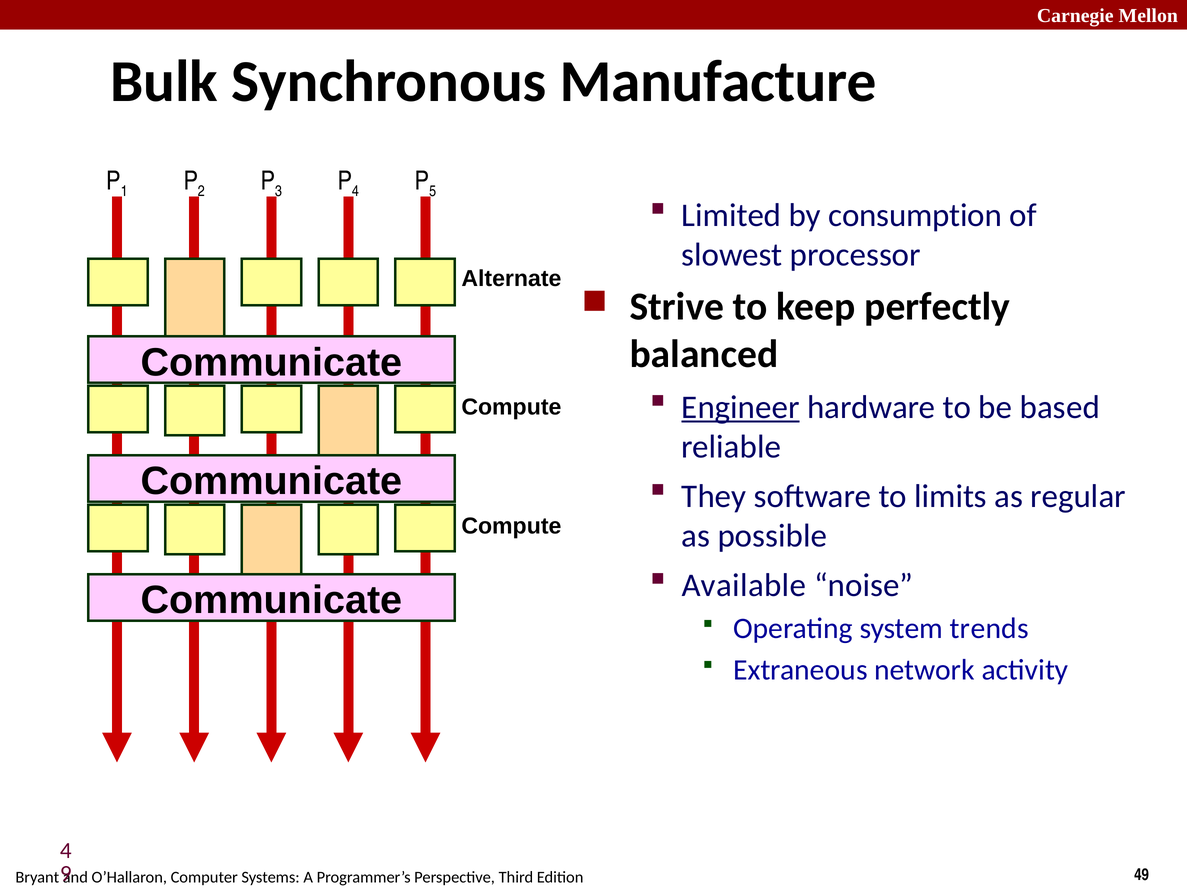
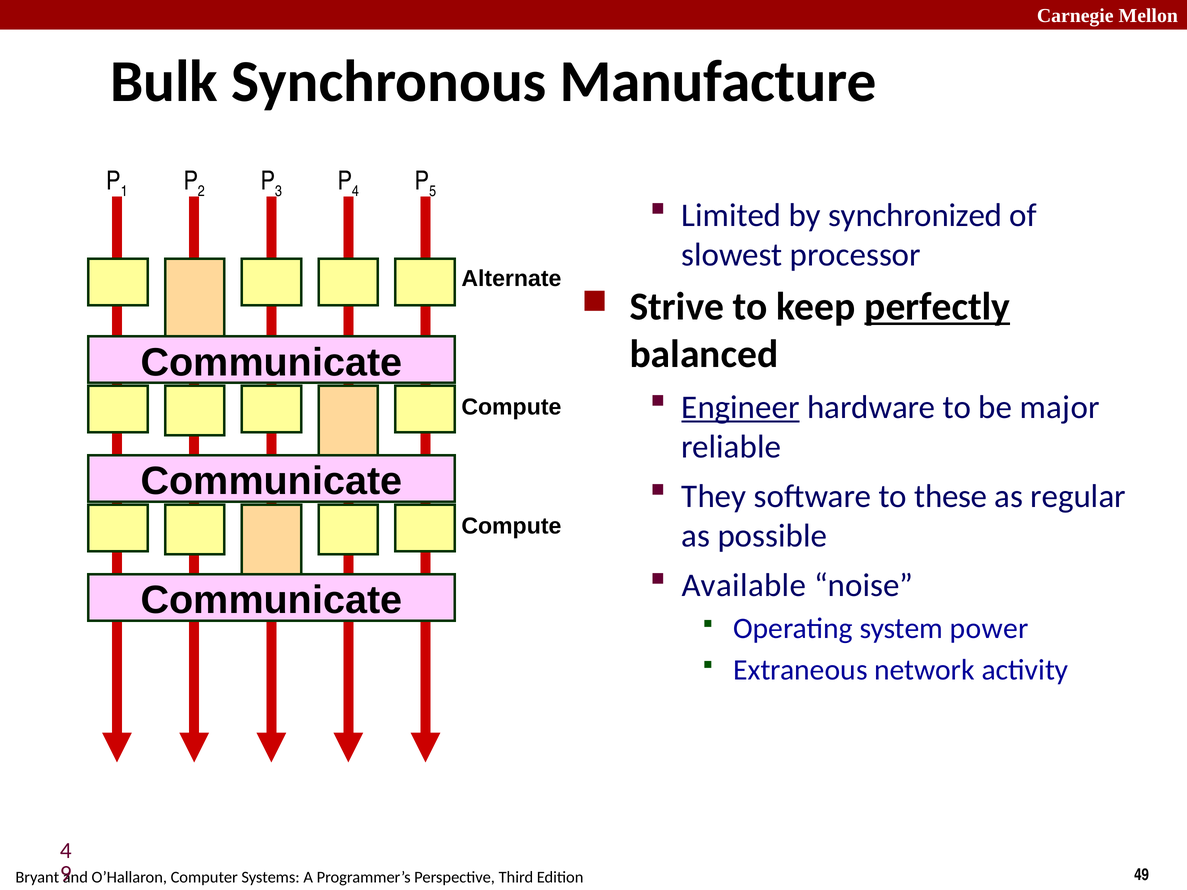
consumption: consumption -> synchronized
perfectly underline: none -> present
based: based -> major
limits: limits -> these
trends: trends -> power
